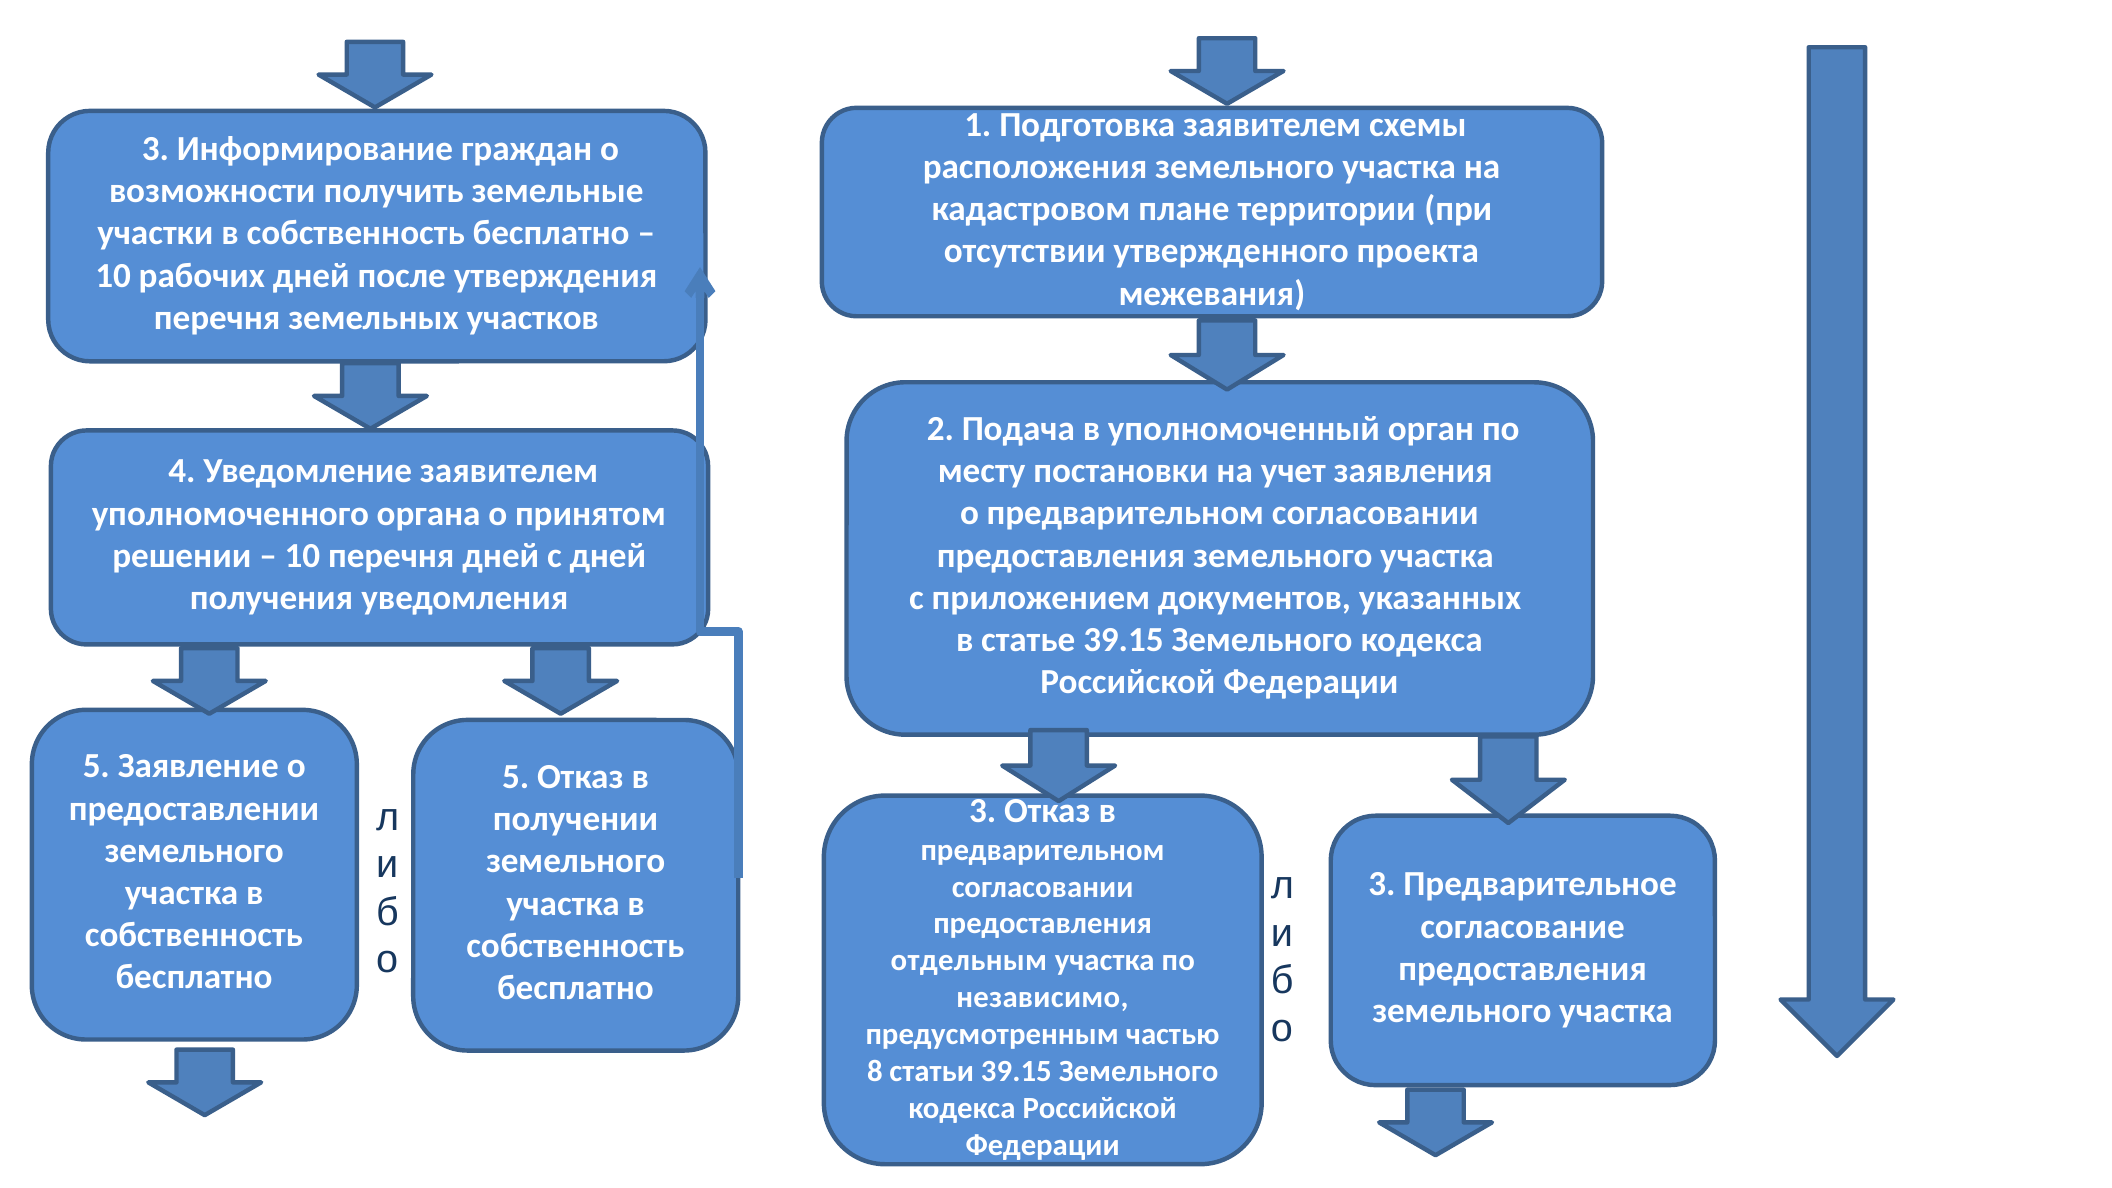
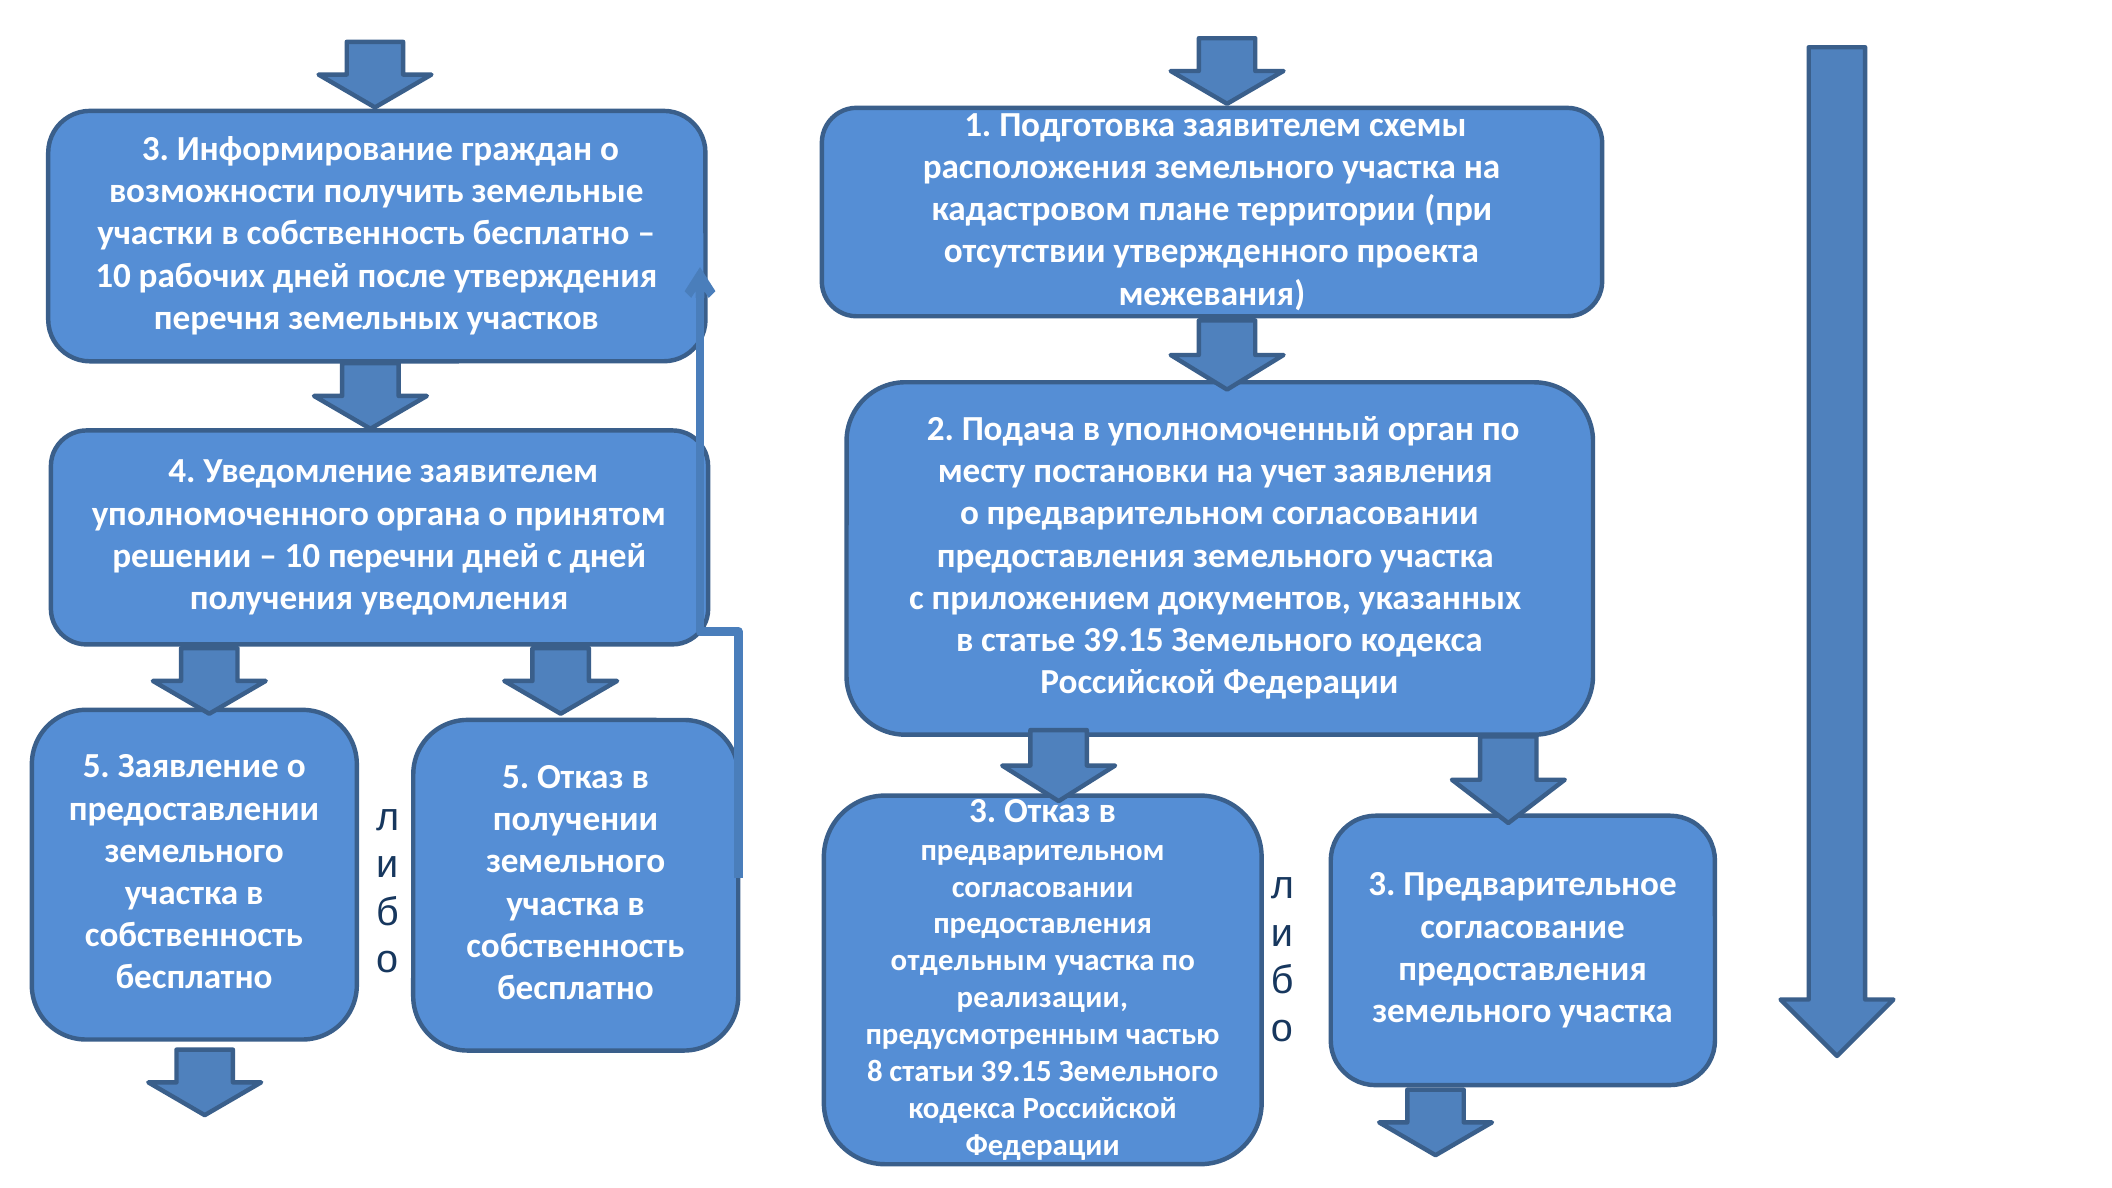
10 перечня: перечня -> перечни
независимо: независимо -> реализации
